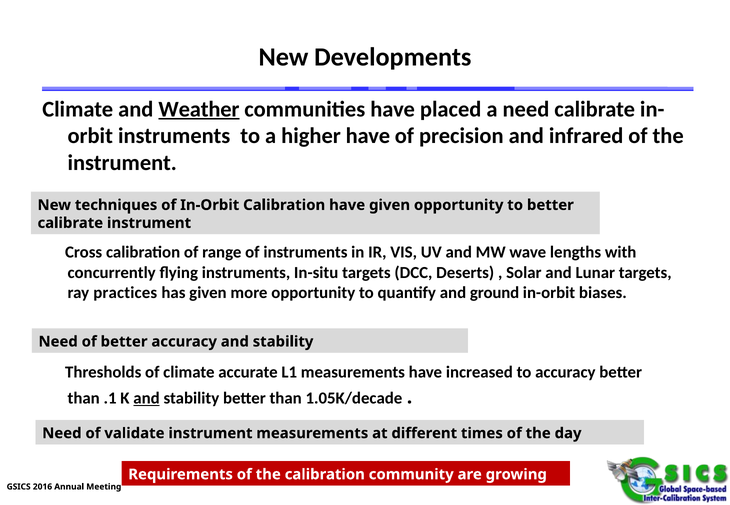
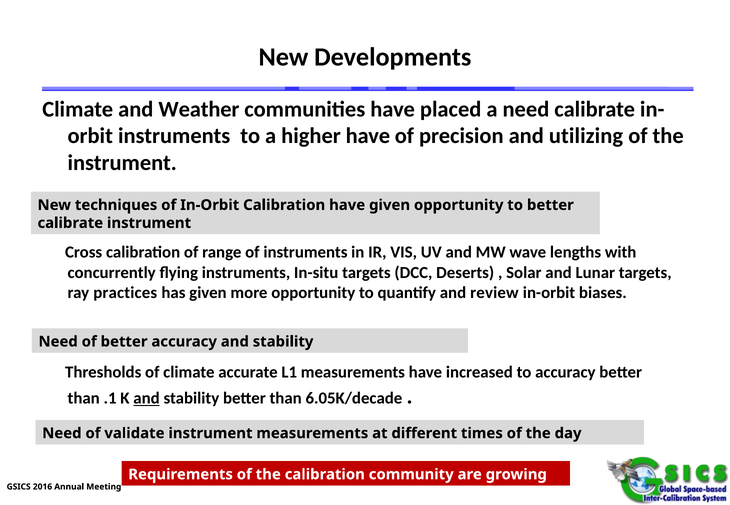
Weather underline: present -> none
infrared: infrared -> utilizing
ground: ground -> review
1.05K/decade: 1.05K/decade -> 6.05K/decade
